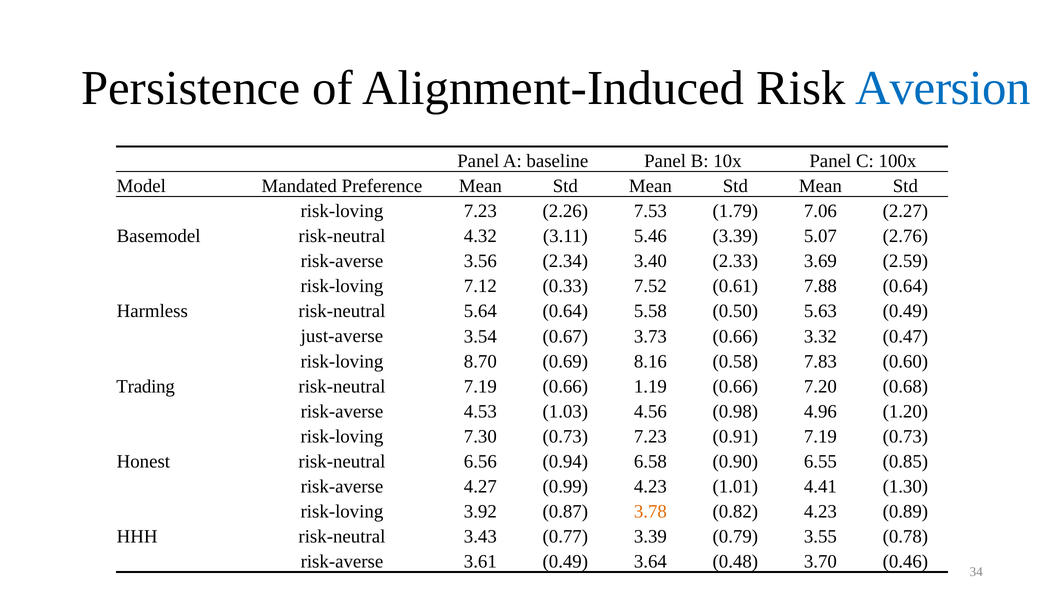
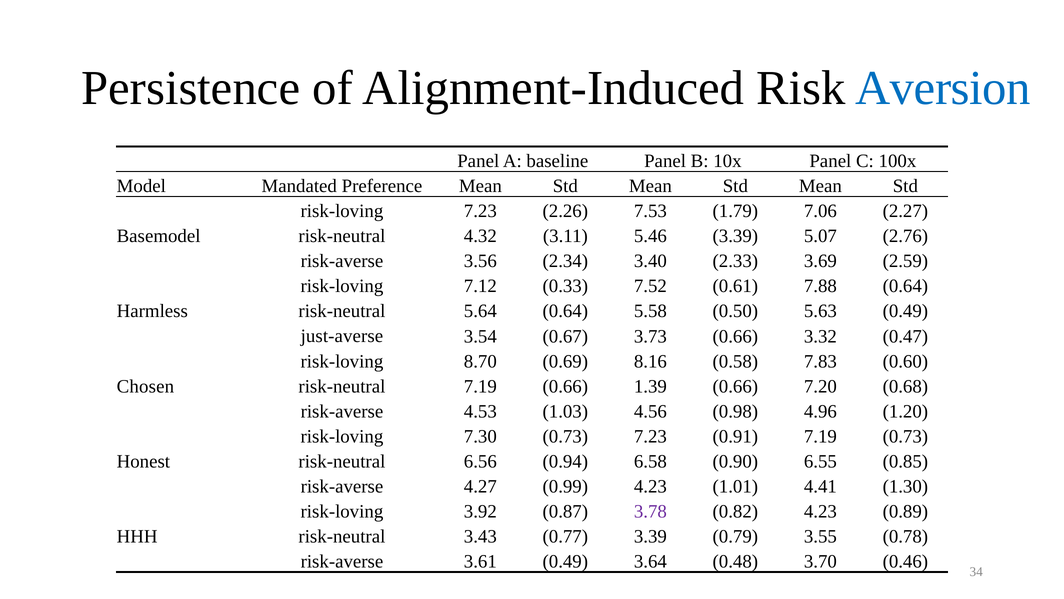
Trading: Trading -> Chosen
1.19: 1.19 -> 1.39
3.78 colour: orange -> purple
